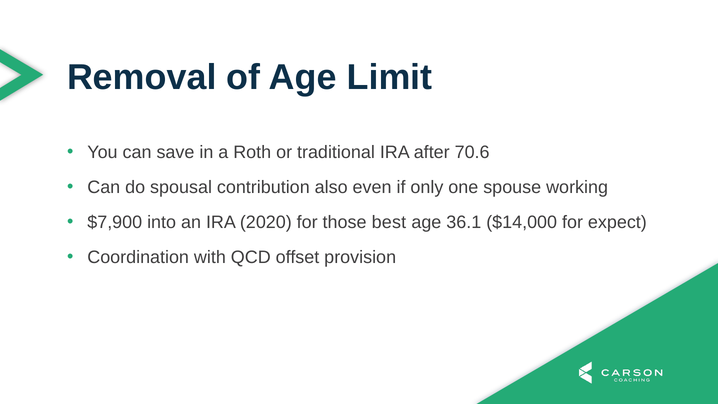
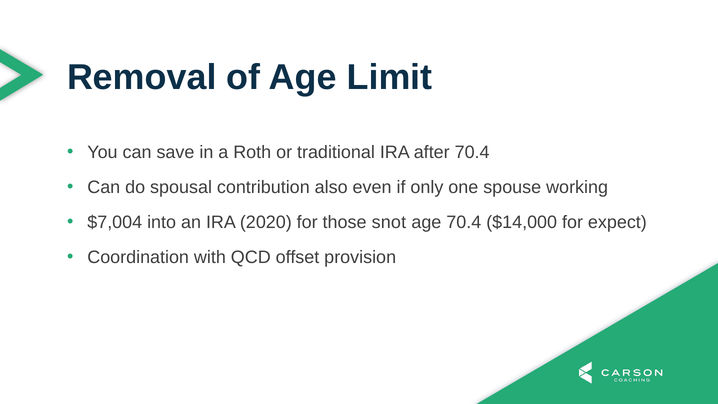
after 70.6: 70.6 -> 70.4
$7,900: $7,900 -> $7,004
best: best -> snot
age 36.1: 36.1 -> 70.4
